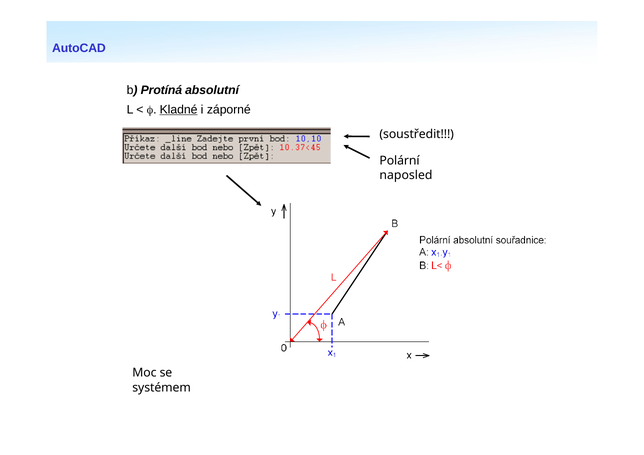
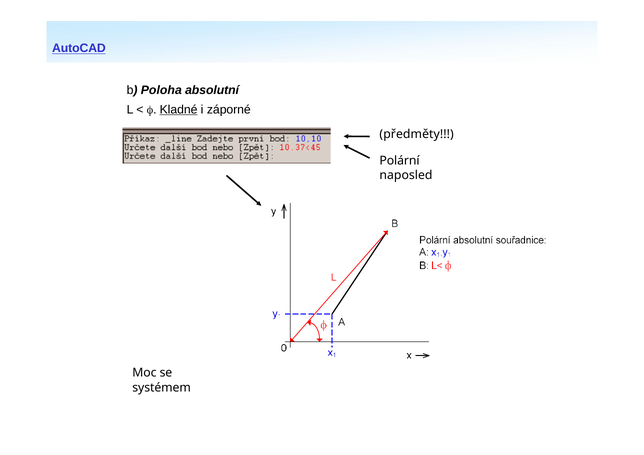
AutoCAD underline: none -> present
Protíná: Protíná -> Poloha
soustředit: soustředit -> předměty
